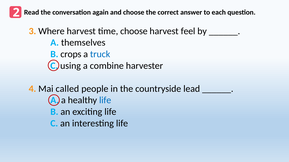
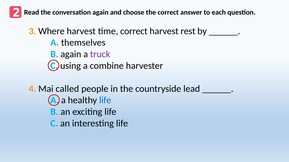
time choose: choose -> correct
feel: feel -> rest
B crops: crops -> again
truck colour: blue -> purple
